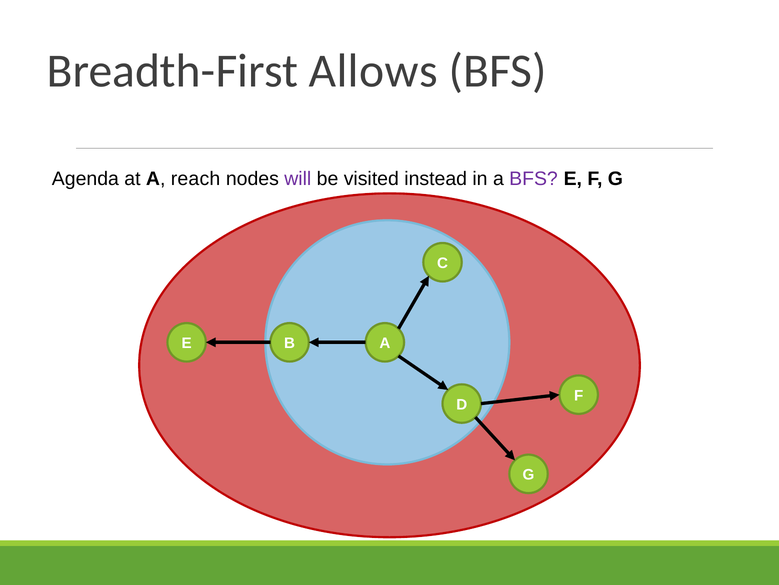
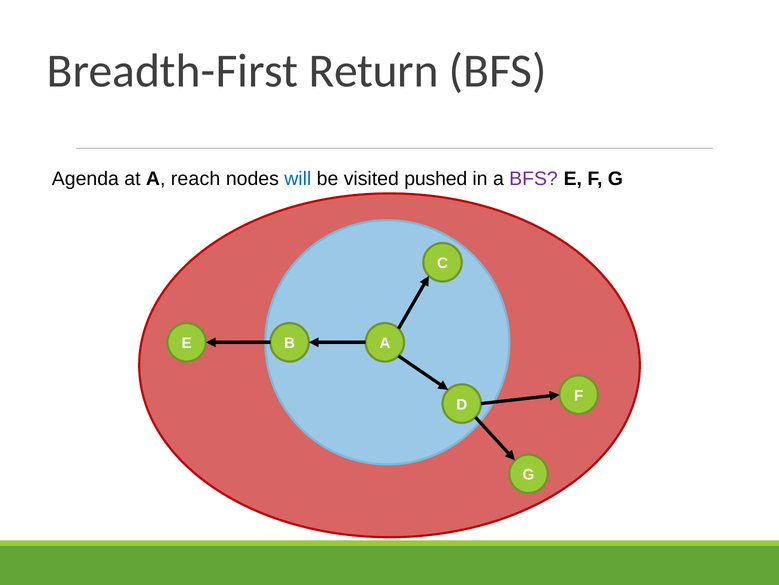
Allows: Allows -> Return
will colour: purple -> blue
instead: instead -> pushed
